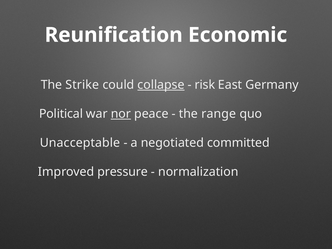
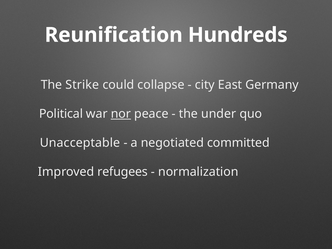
Economic: Economic -> Hundreds
collapse underline: present -> none
risk: risk -> city
range: range -> under
pressure: pressure -> refugees
